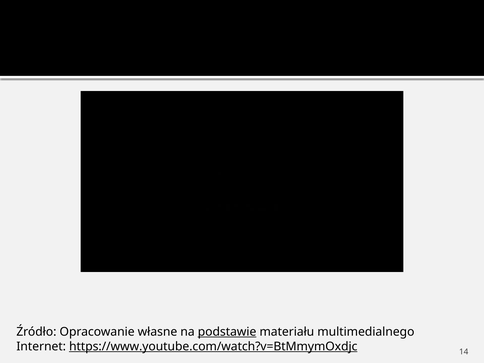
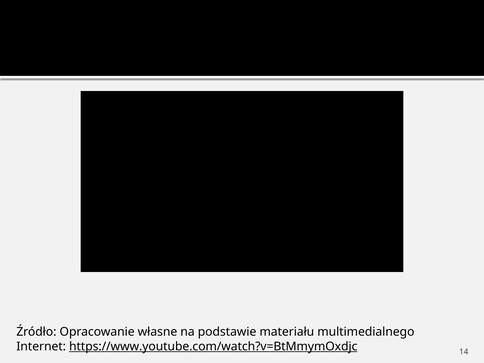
podstawie underline: present -> none
